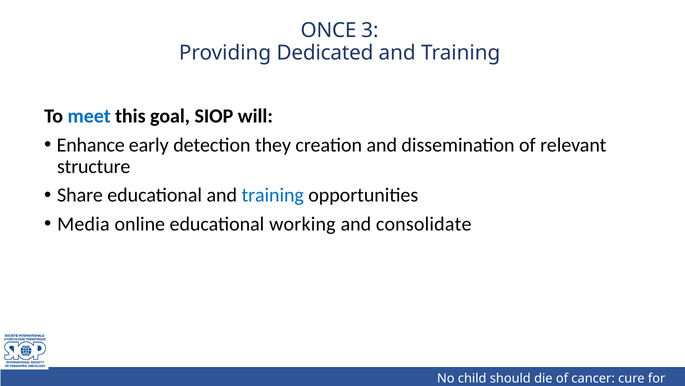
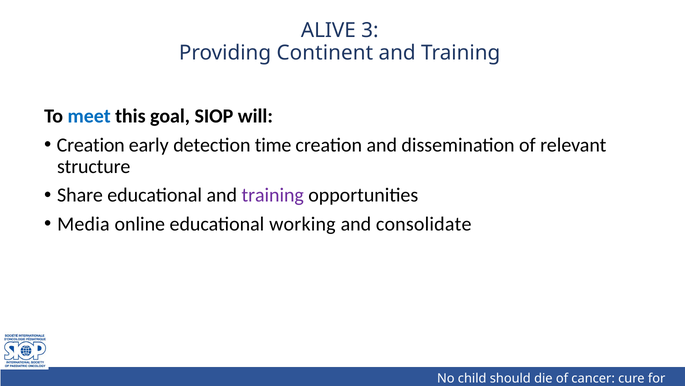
ONCE: ONCE -> ALIVE
Dedicated: Dedicated -> Continent
Enhance at (91, 145): Enhance -> Creation
they: they -> time
training at (273, 195) colour: blue -> purple
